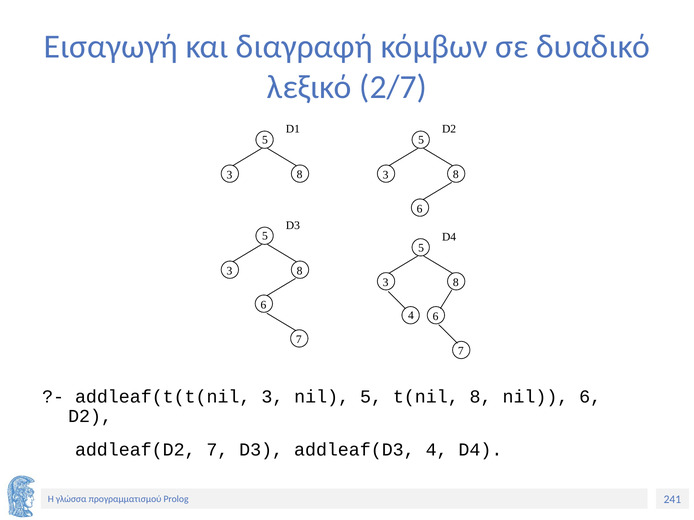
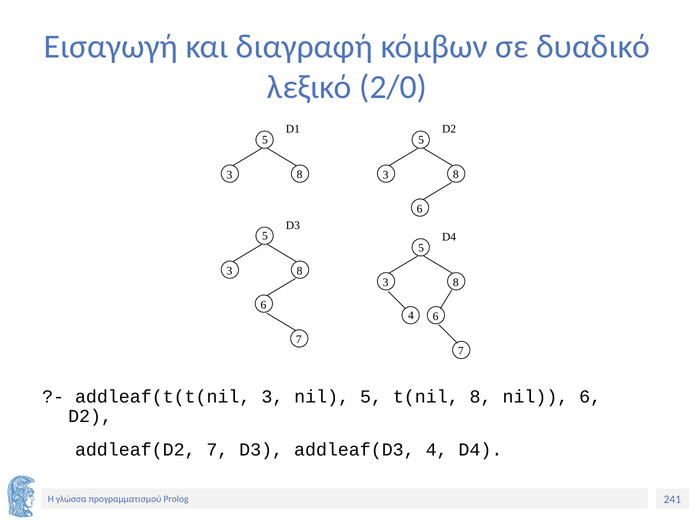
2/7: 2/7 -> 2/0
